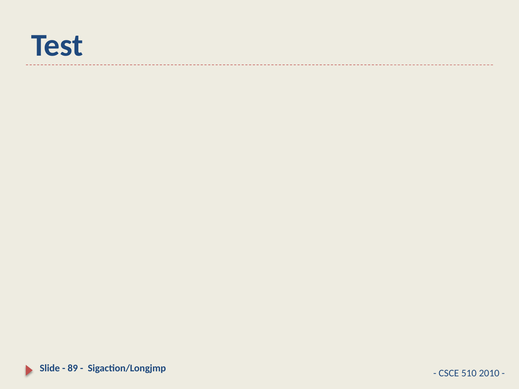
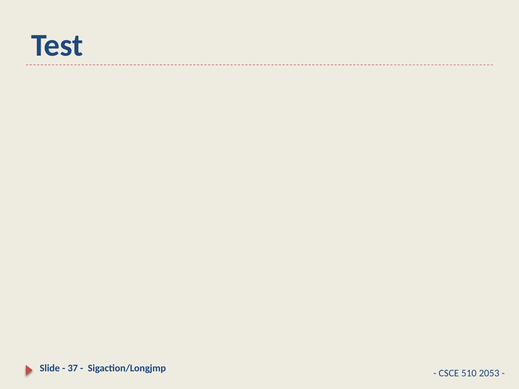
89: 89 -> 37
2010: 2010 -> 2053
